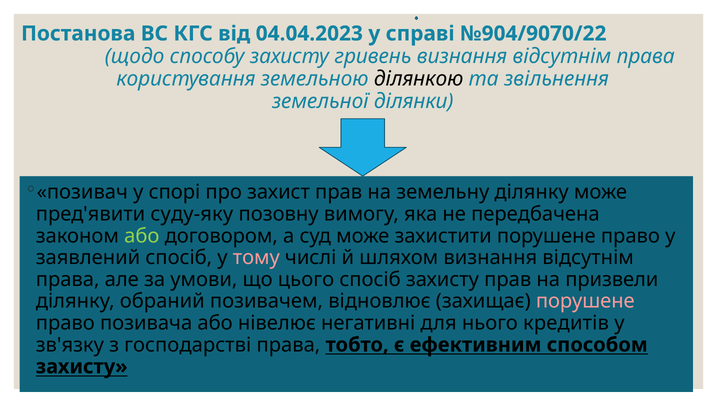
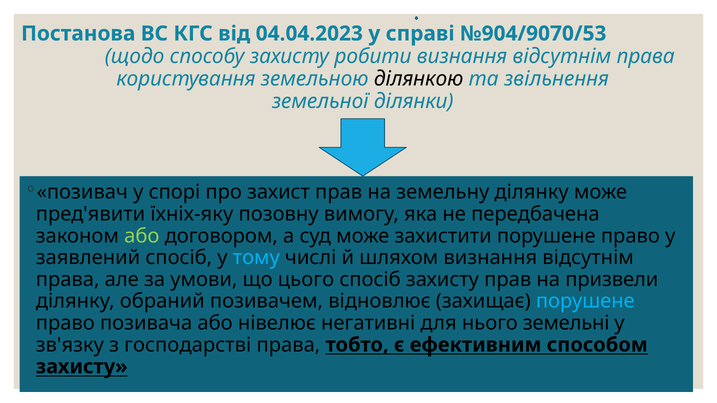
№904/9070/22: №904/9070/22 -> №904/9070/53
гривень: гривень -> робити
суду-яку: суду-яку -> їхніх-яку
тому colour: pink -> light blue
порушене at (585, 302) colour: pink -> light blue
кредитів: кредитів -> земельні
